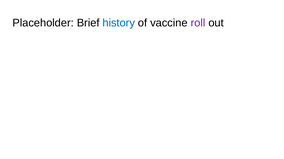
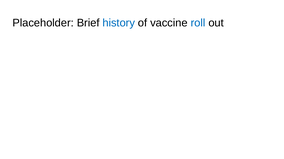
roll colour: purple -> blue
